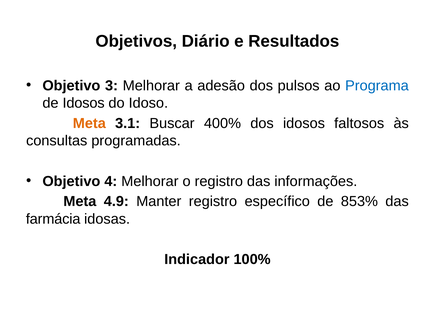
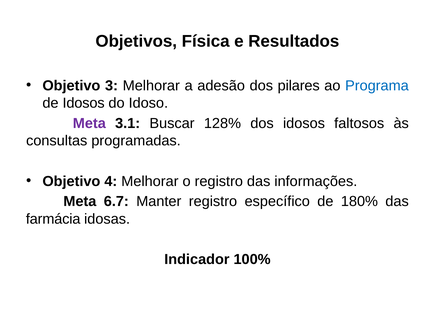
Diário: Diário -> Física
pulsos: pulsos -> pilares
Meta at (89, 123) colour: orange -> purple
400%: 400% -> 128%
4.9: 4.9 -> 6.7
853%: 853% -> 180%
